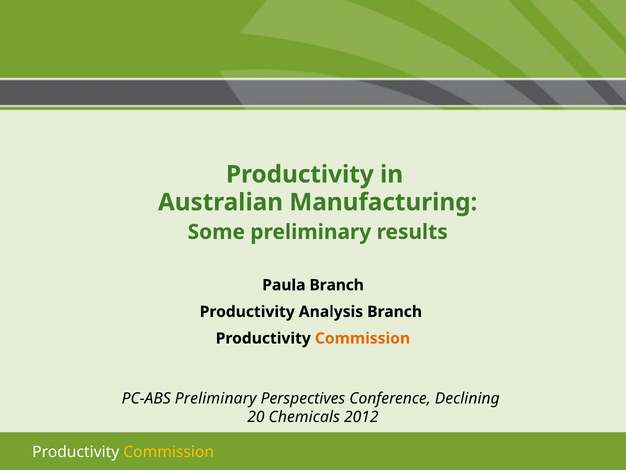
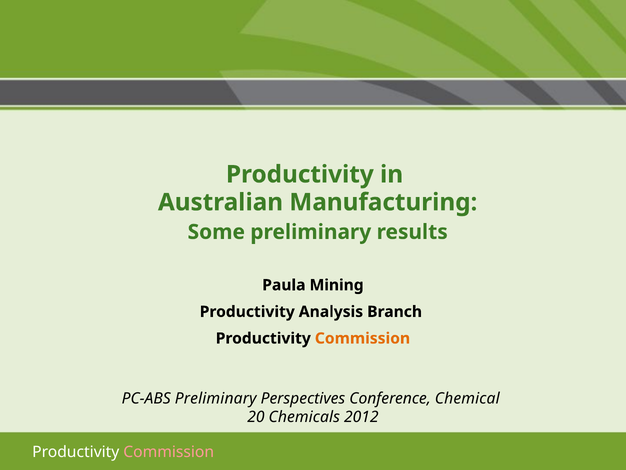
Paula Branch: Branch -> Mining
Declining: Declining -> Chemical
Commission at (169, 452) colour: yellow -> pink
